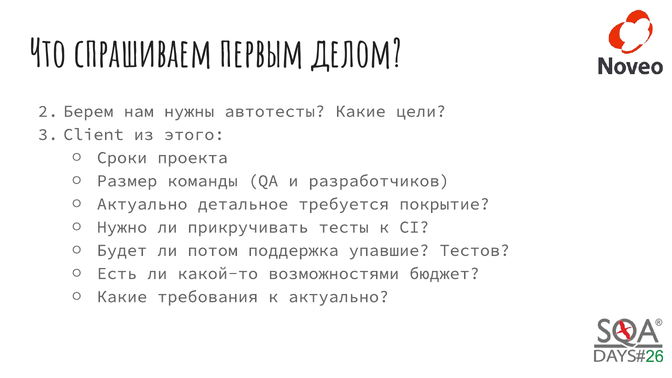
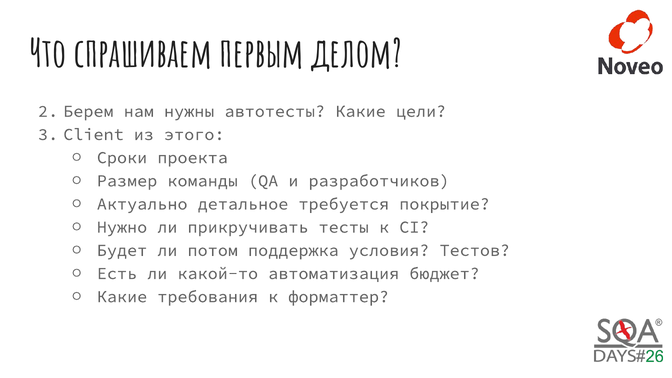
упавшие: упавшие -> условия
возможностями: возможностями -> автоматизация
к актуально: актуально -> форматтер
